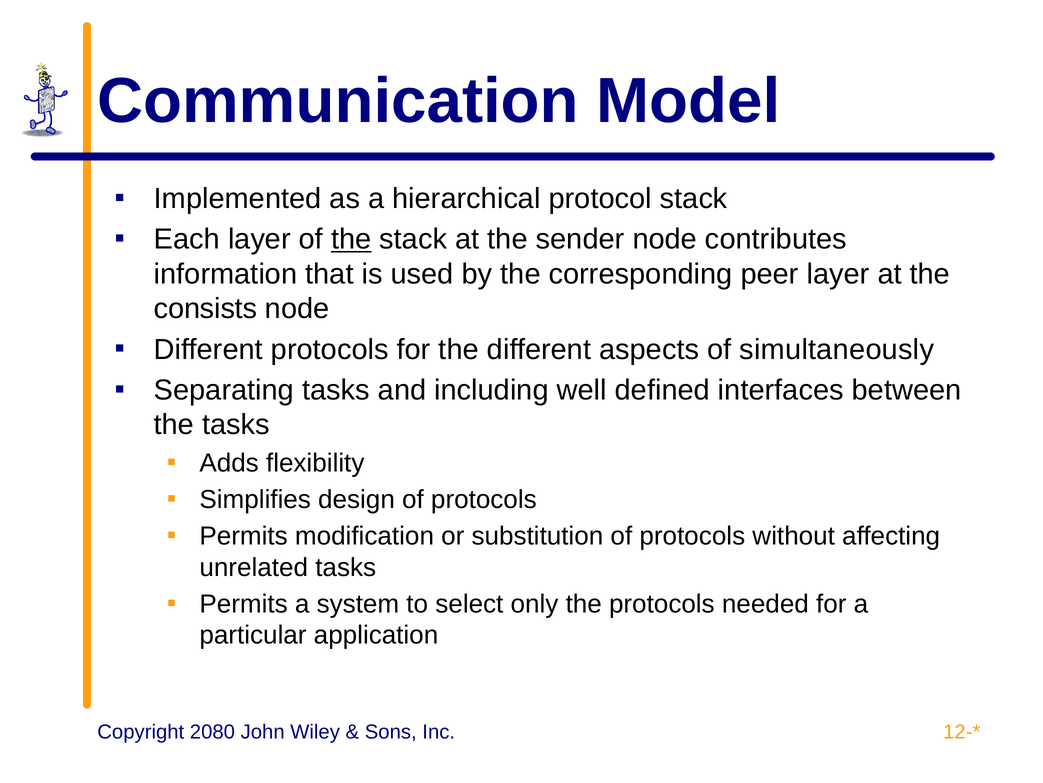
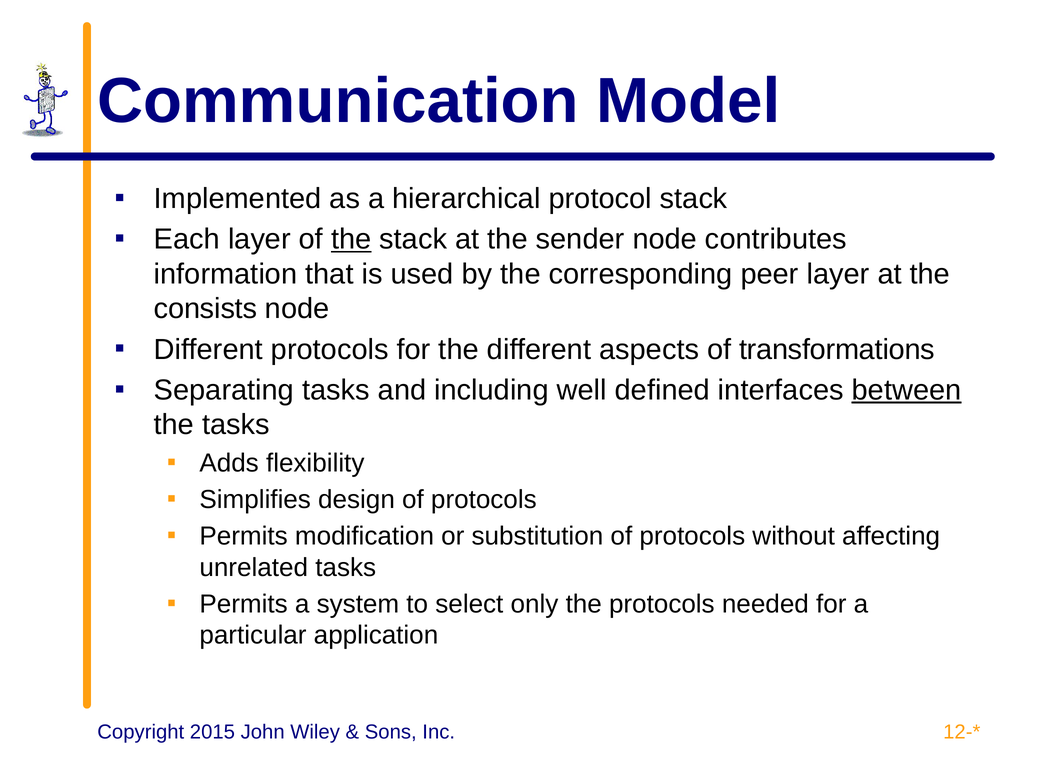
simultaneously: simultaneously -> transformations
between underline: none -> present
2080: 2080 -> 2015
